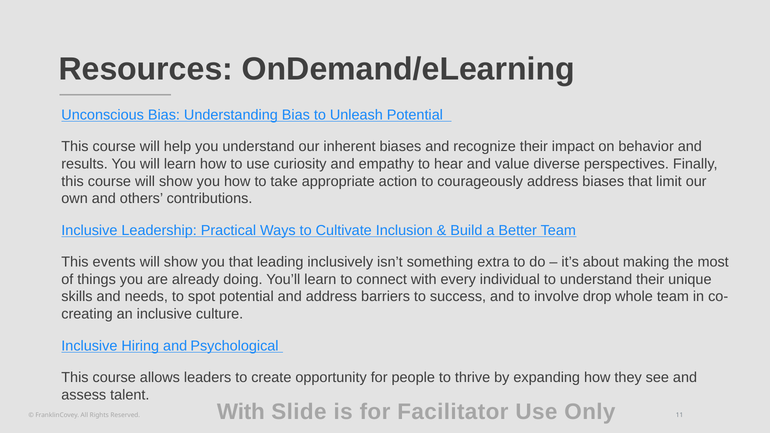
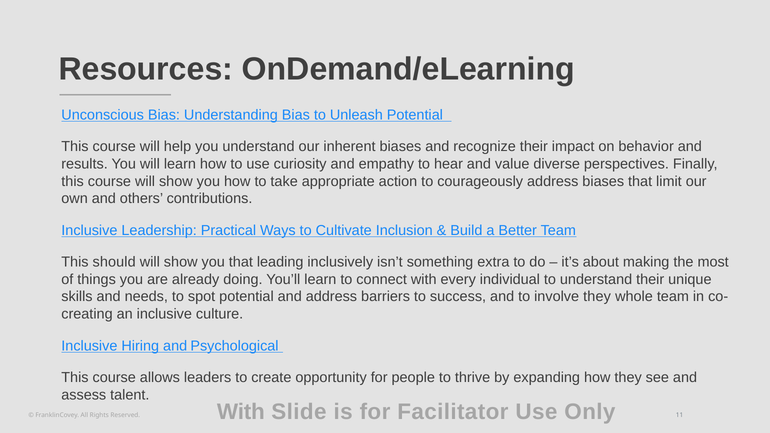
events: events -> should
involve drop: drop -> they
